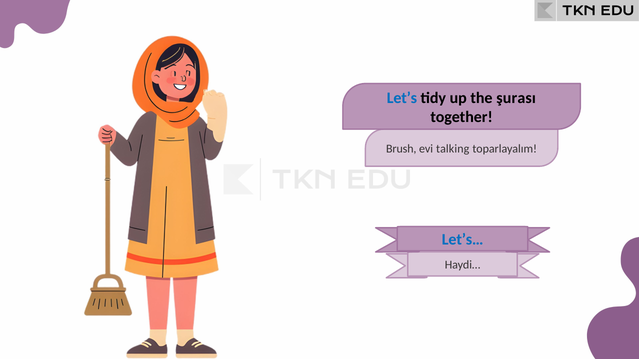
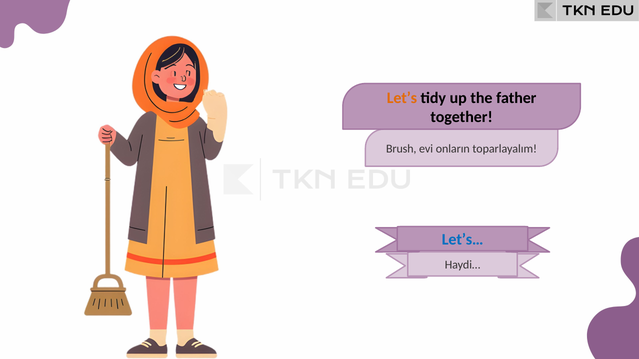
Let’s colour: blue -> orange
şurası: şurası -> father
talking: talking -> onların
